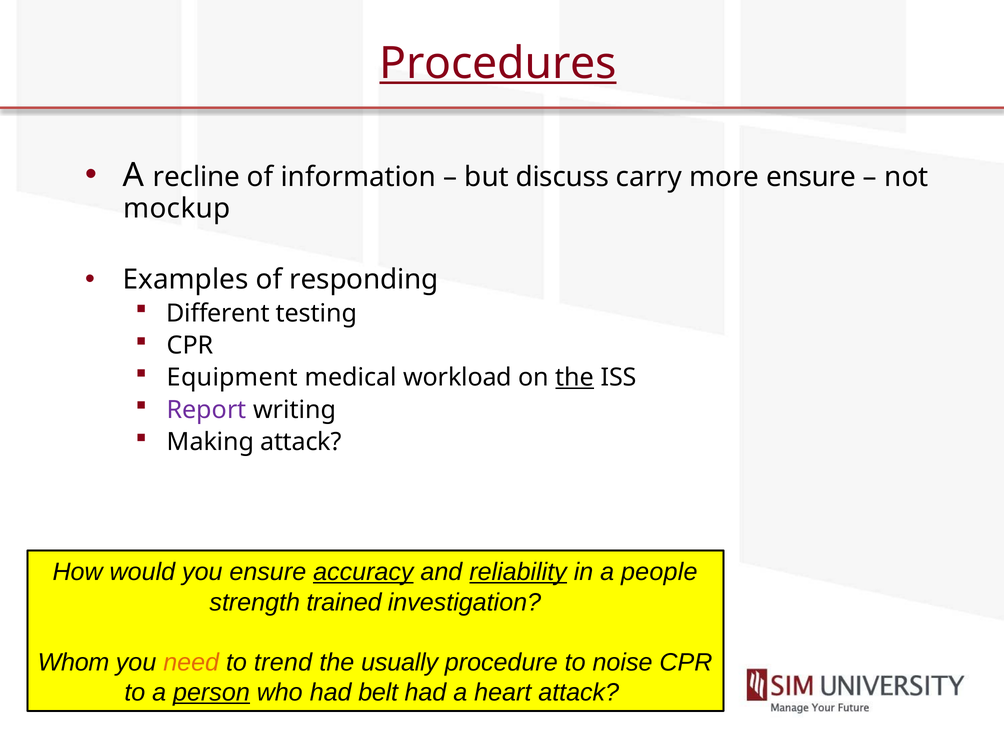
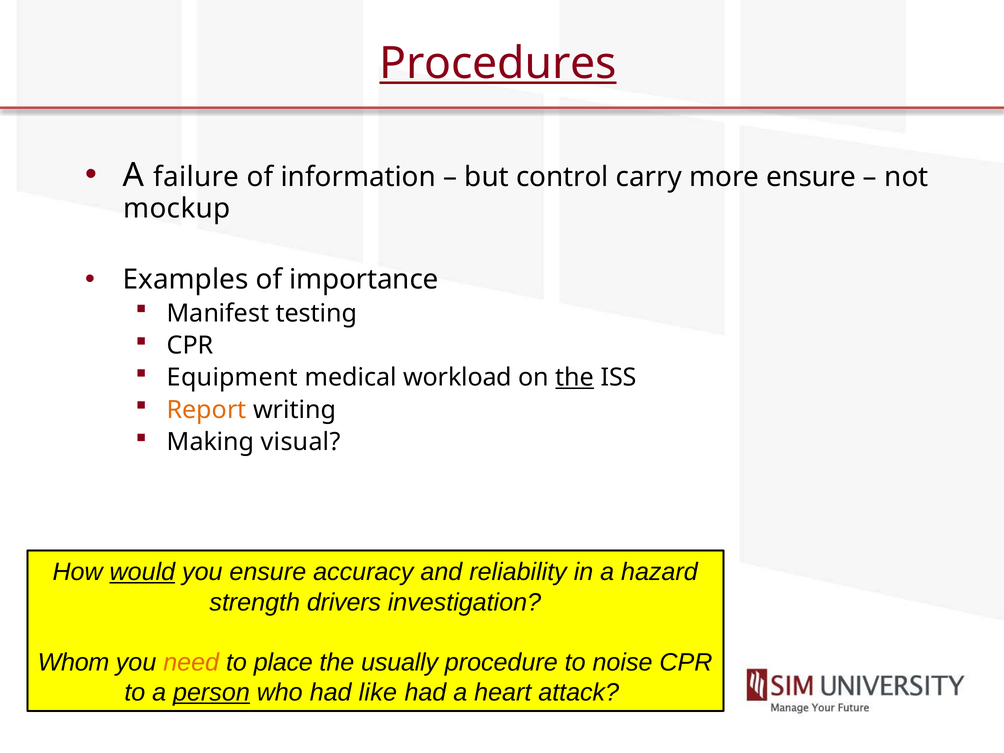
recline: recline -> failure
discuss: discuss -> control
responding: responding -> importance
Different: Different -> Manifest
Report colour: purple -> orange
Making attack: attack -> visual
would underline: none -> present
accuracy underline: present -> none
reliability underline: present -> none
people: people -> hazard
trained: trained -> drivers
trend: trend -> place
belt: belt -> like
